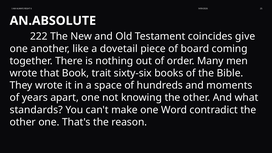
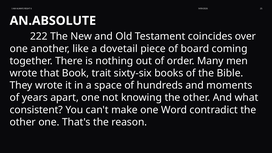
give: give -> over
standards: standards -> consistent
